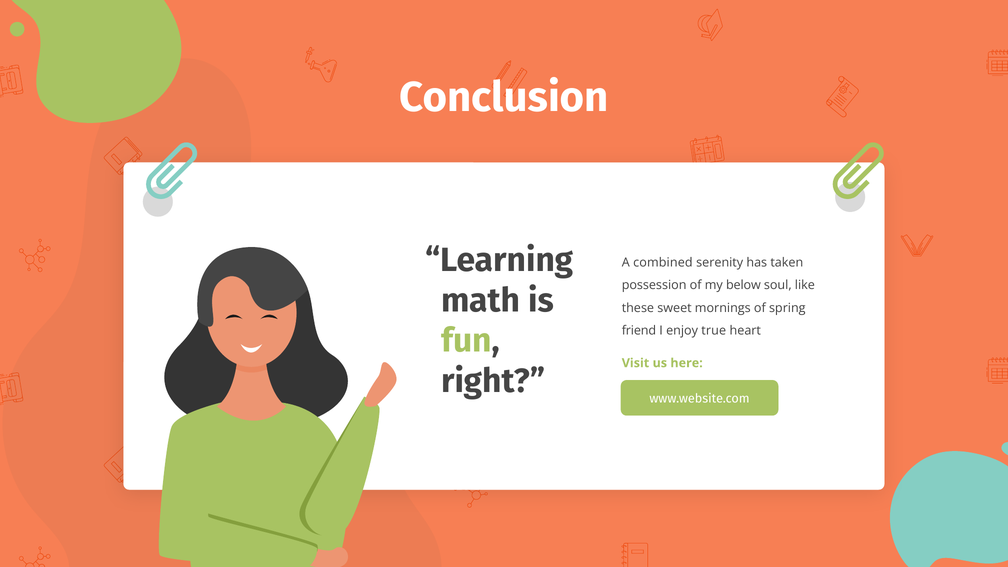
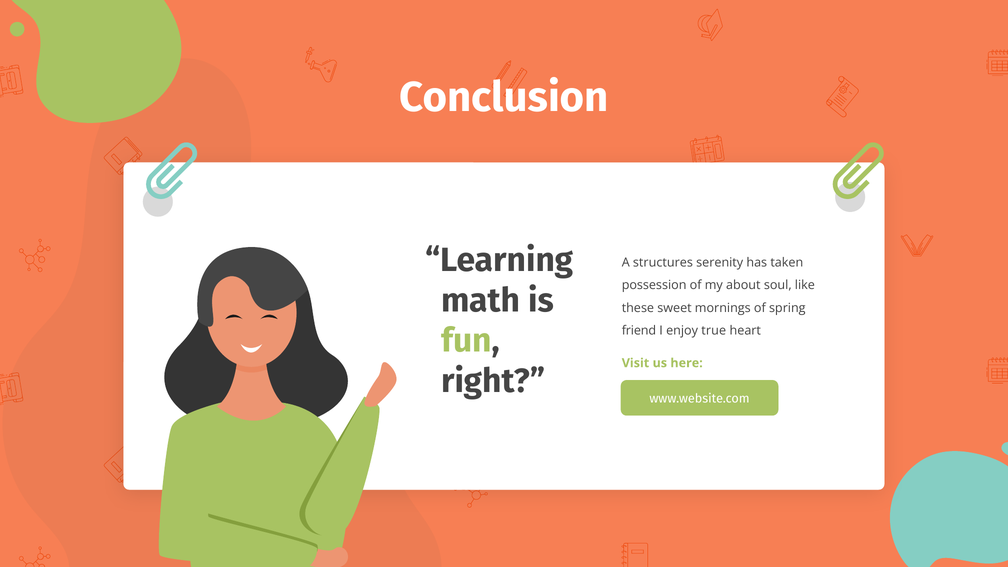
combined: combined -> structures
below: below -> about
